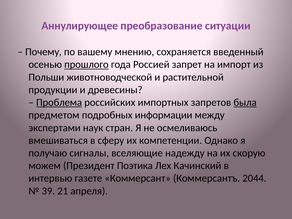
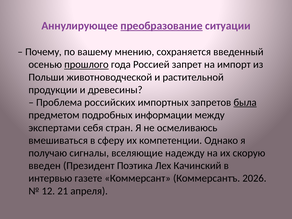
преобразование underline: none -> present
Проблема underline: present -> none
наук: наук -> себя
можем: можем -> введен
2044: 2044 -> 2026
39: 39 -> 12
